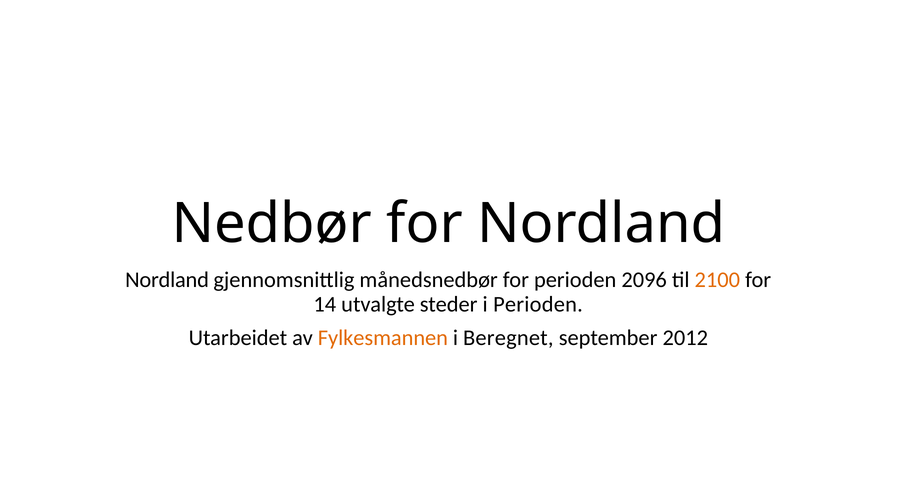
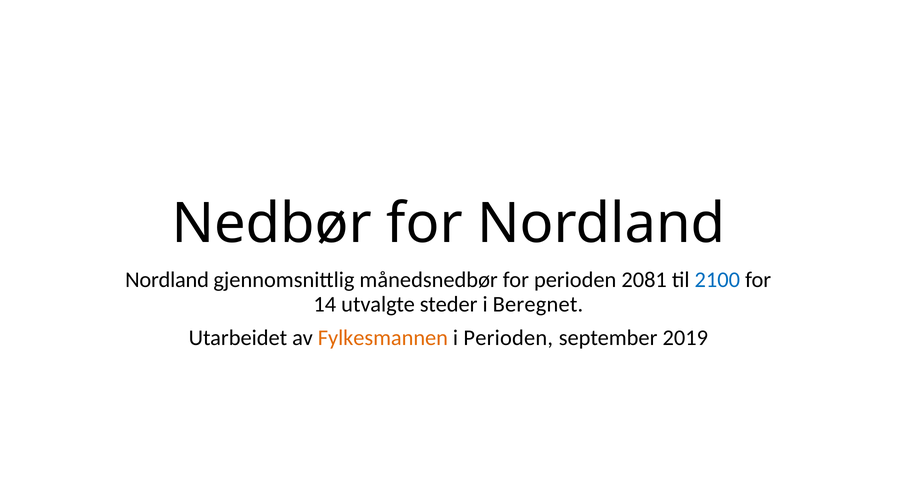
2096: 2096 -> 2081
2100 colour: orange -> blue
i Perioden: Perioden -> Beregnet
i Beregnet: Beregnet -> Perioden
2012: 2012 -> 2019
